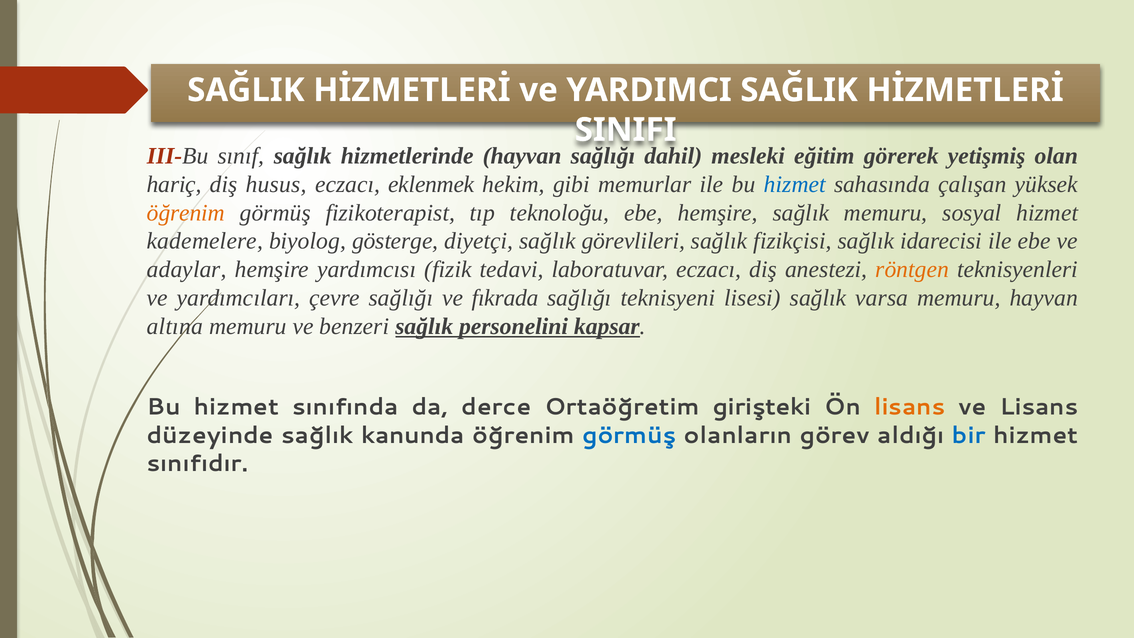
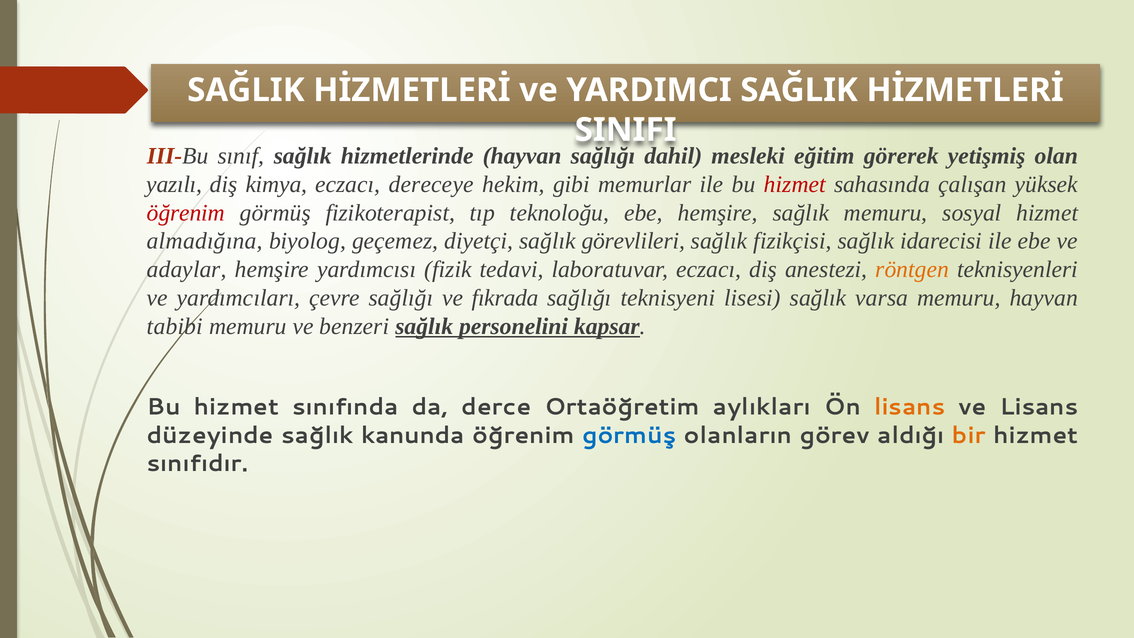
hariç: hariç -> yazılı
husus: husus -> kimya
eklenmek: eklenmek -> dereceye
hizmet at (795, 184) colour: blue -> red
öğrenim at (186, 213) colour: orange -> red
kademelere: kademelere -> almadığına
gösterge: gösterge -> geçemez
altına: altına -> tabibi
girişteki: girişteki -> aylıkları
bir colour: blue -> orange
